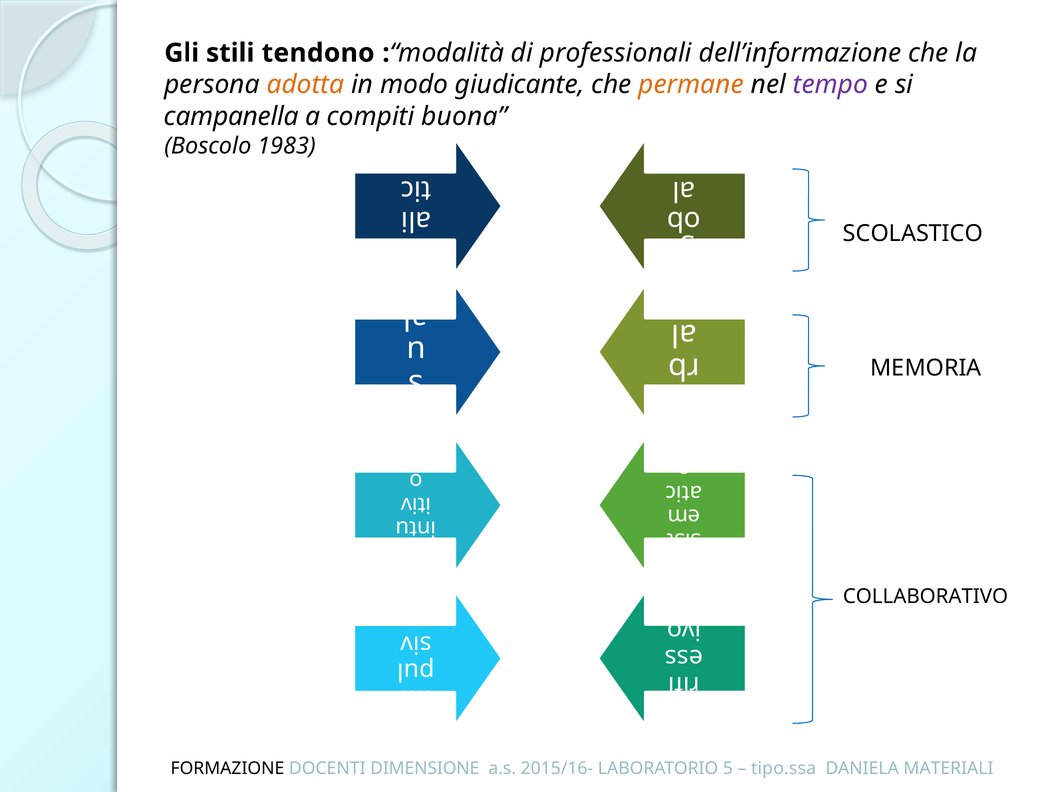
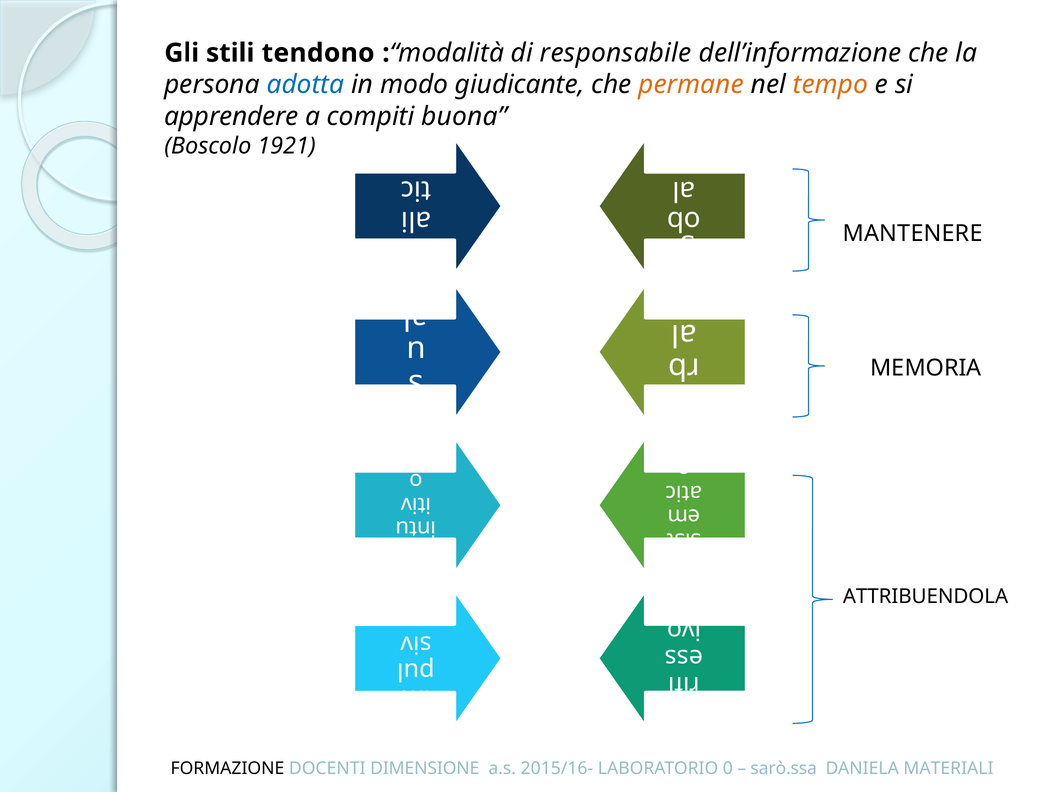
professionali: professionali -> responsabile
adotta colour: orange -> blue
tempo colour: purple -> orange
campanella: campanella -> apprendere
1983: 1983 -> 1921
SCOLASTICO: SCOLASTICO -> MANTENERE
COLLABORATIVO: COLLABORATIVO -> ATTRIBUENDOLA
5: 5 -> 0
tipo.ssa: tipo.ssa -> sarò.ssa
